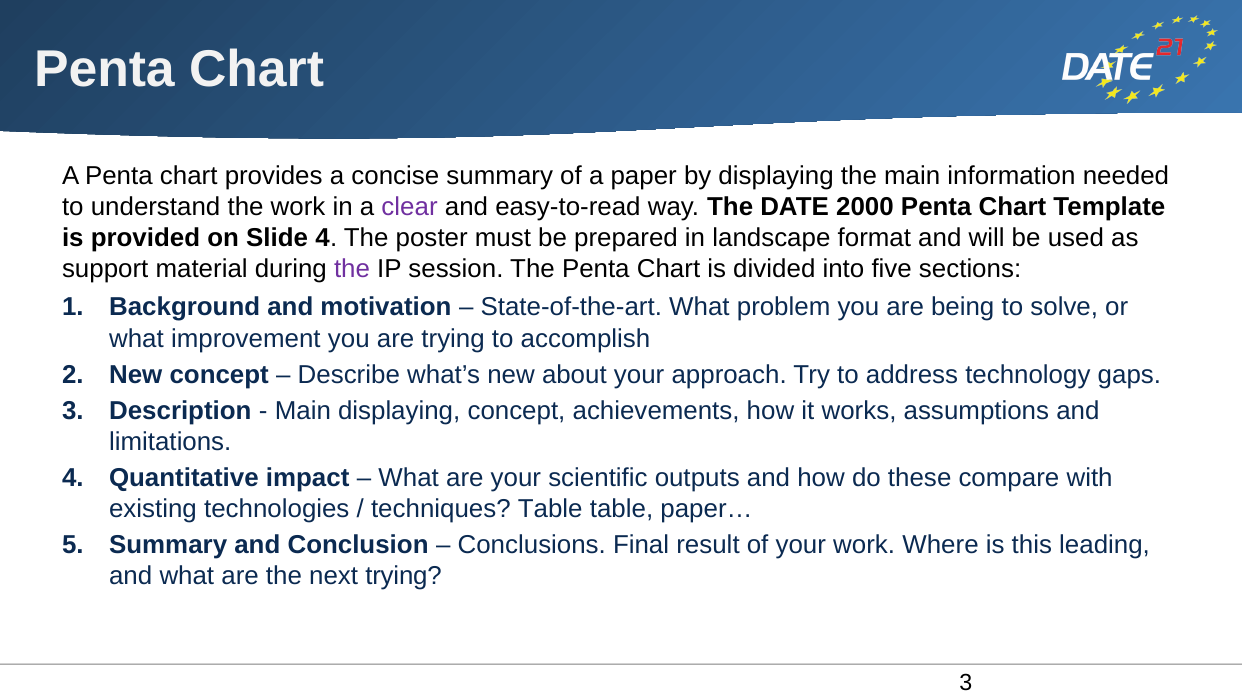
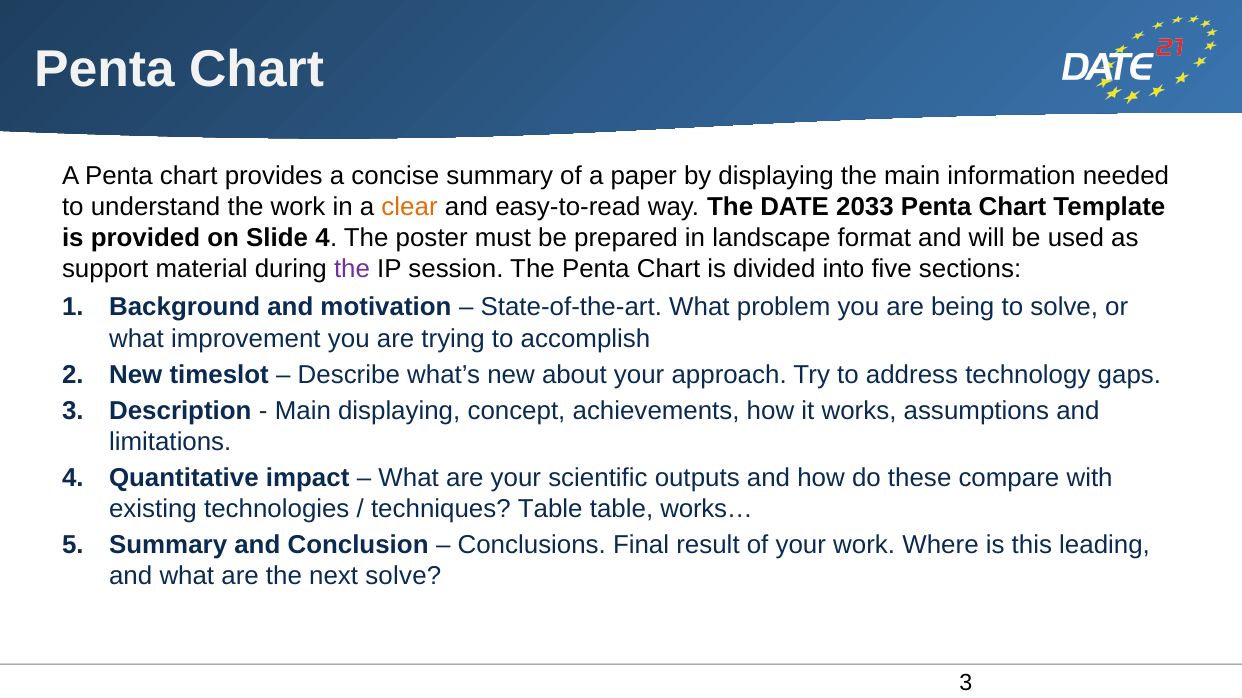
clear colour: purple -> orange
2000: 2000 -> 2033
New concept: concept -> timeslot
paper…: paper… -> works…
next trying: trying -> solve
